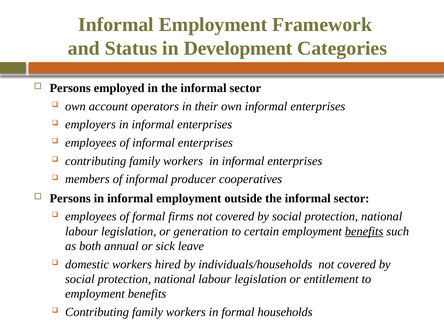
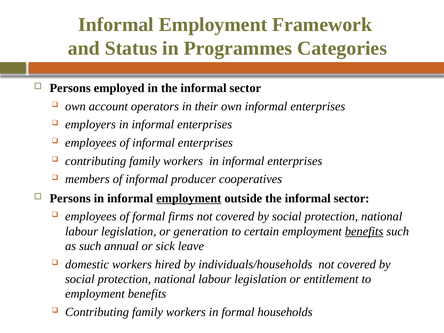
Development: Development -> Programmes
employment at (189, 198) underline: none -> present
as both: both -> such
